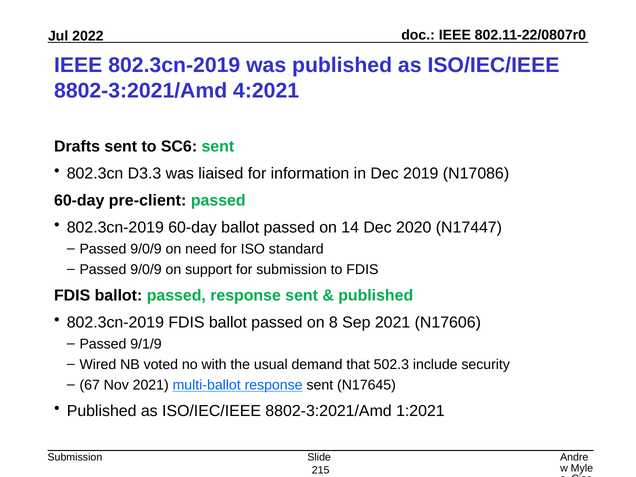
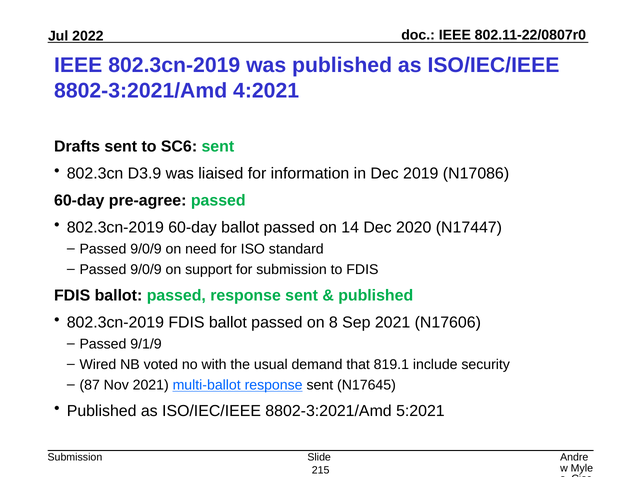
D3.3: D3.3 -> D3.9
pre-client: pre-client -> pre-agree
502.3: 502.3 -> 819.1
67: 67 -> 87
1:2021: 1:2021 -> 5:2021
